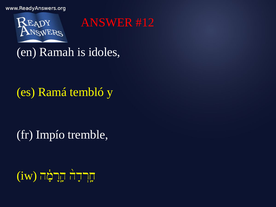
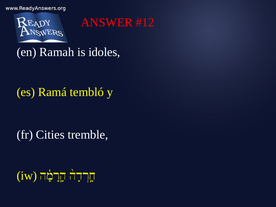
Impío: Impío -> Cities
